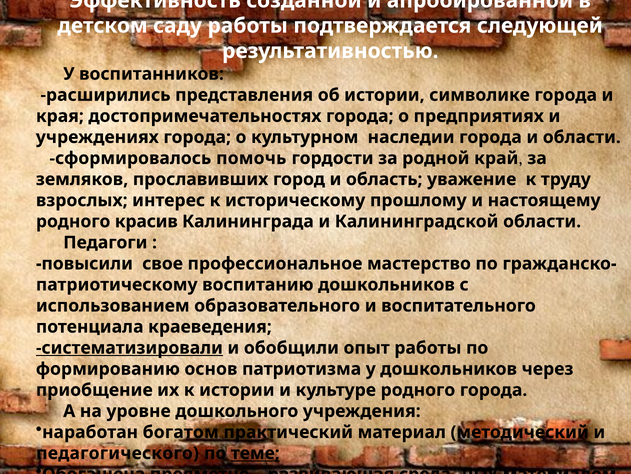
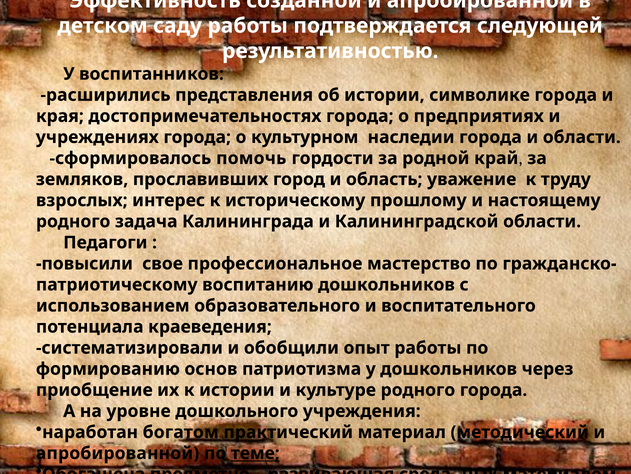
красив: красив -> задача
систематизировали underline: present -> none
педагогического at (118, 453): педагогического -> апробированной
